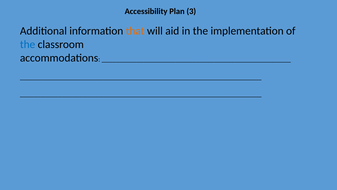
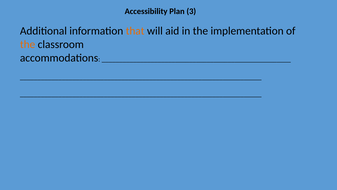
the at (28, 44) colour: blue -> orange
